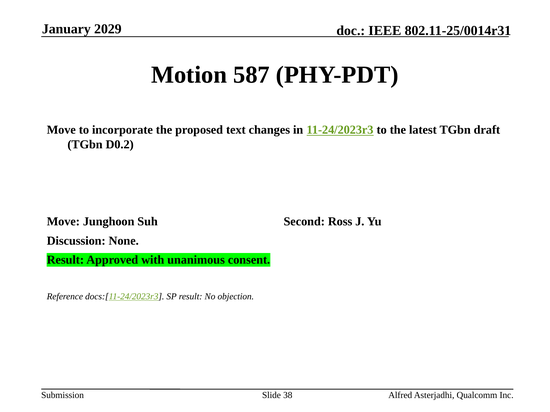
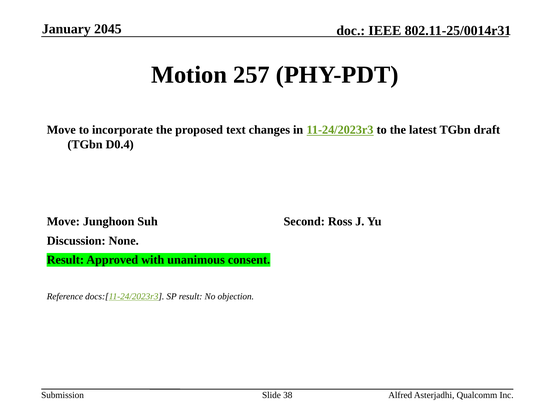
2029: 2029 -> 2045
587: 587 -> 257
D0.2: D0.2 -> D0.4
